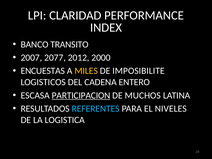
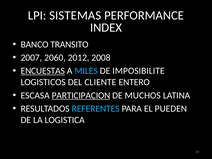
CLARIDAD: CLARIDAD -> SISTEMAS
2077: 2077 -> 2060
2000: 2000 -> 2008
ENCUESTAS underline: none -> present
MILES colour: yellow -> light blue
CADENA: CADENA -> CLIENTE
NIVELES: NIVELES -> PUEDEN
